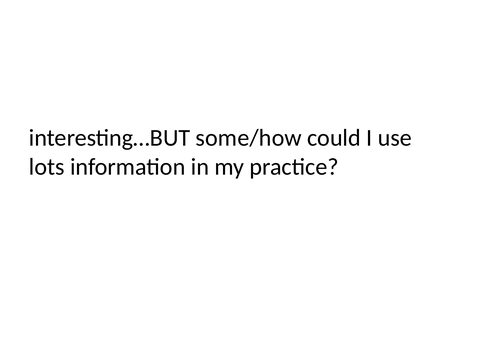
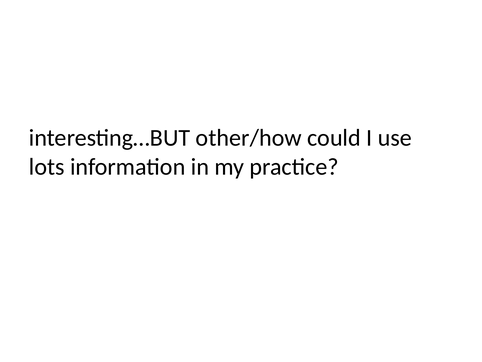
some/how: some/how -> other/how
